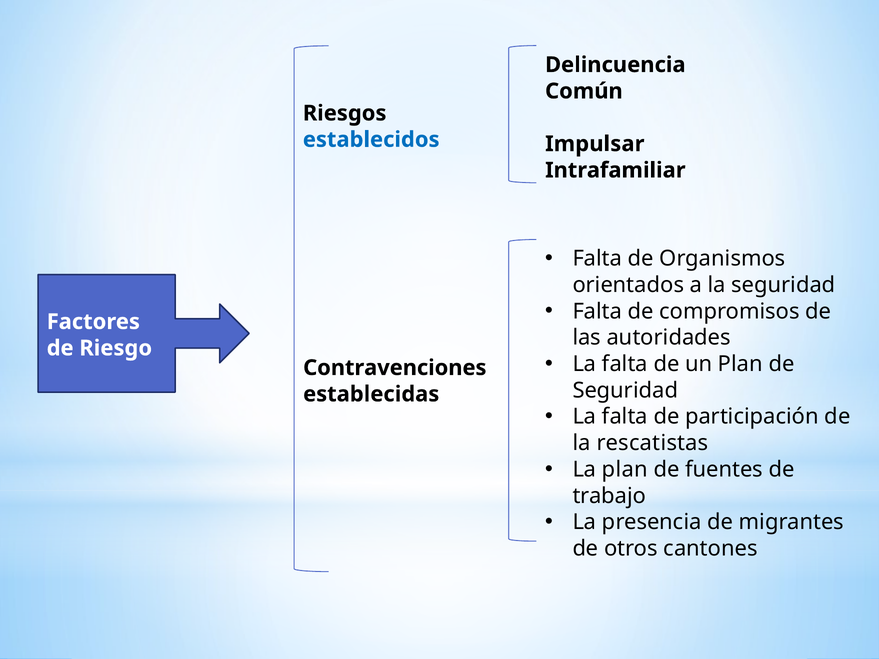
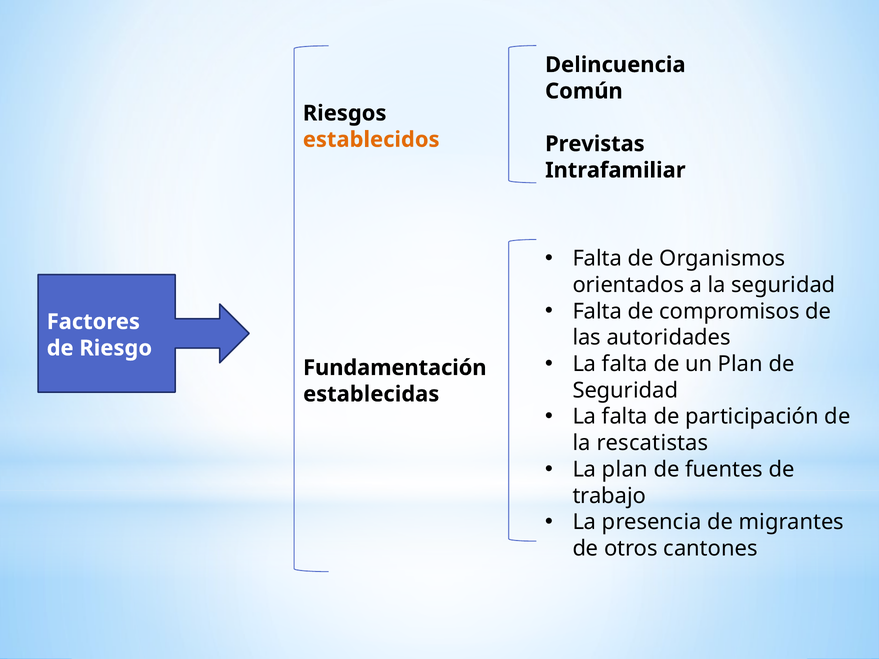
establecidos colour: blue -> orange
Impulsar: Impulsar -> Previstas
Contravenciones: Contravenciones -> Fundamentación
